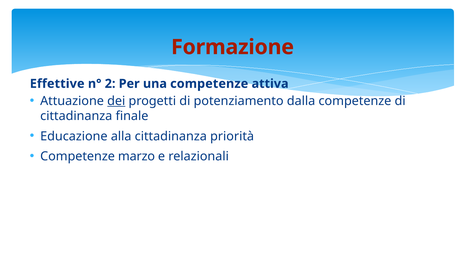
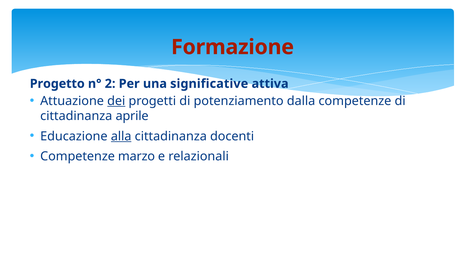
Effettive: Effettive -> Progetto
una competenze: competenze -> significative
finale: finale -> aprile
alla underline: none -> present
priorità: priorità -> docenti
